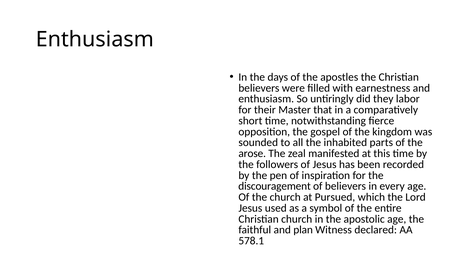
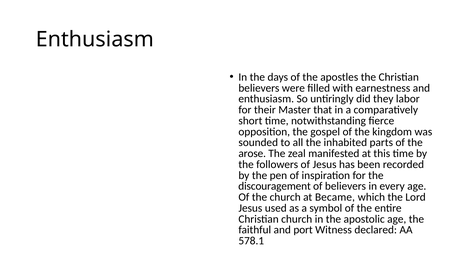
Pursued: Pursued -> Became
plan: plan -> port
